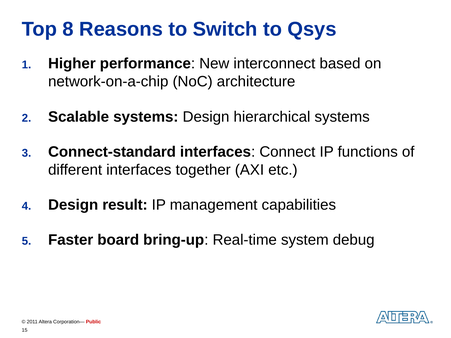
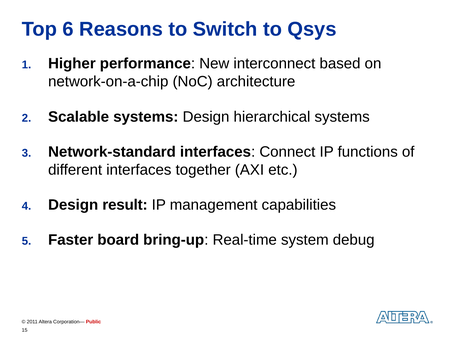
8: 8 -> 6
Connect-standard: Connect-standard -> Network-standard
